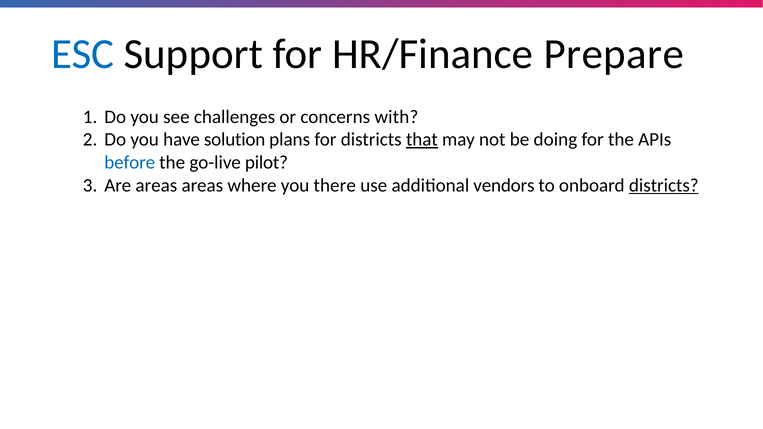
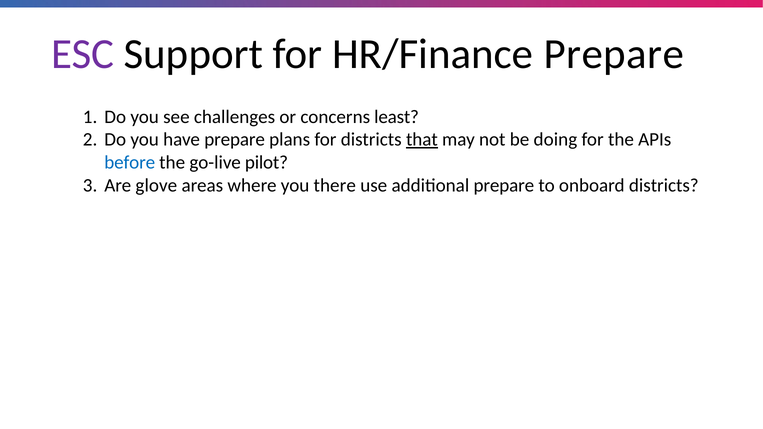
ESC colour: blue -> purple
with: with -> least
have solution: solution -> prepare
Are areas: areas -> glove
additional vendors: vendors -> prepare
districts at (664, 185) underline: present -> none
